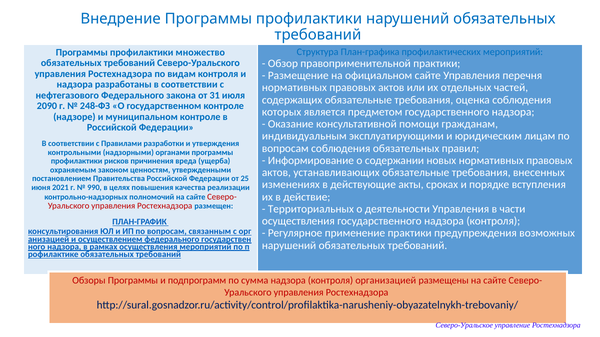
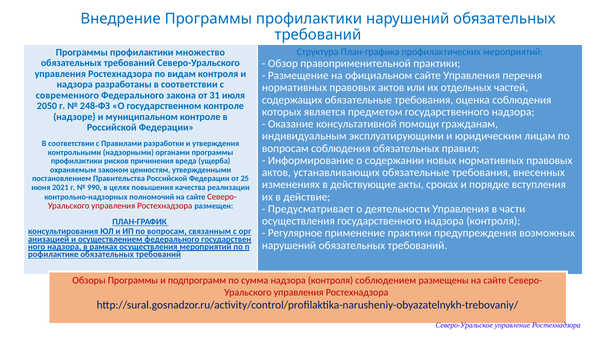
нефтегазового: нефтегазового -> современного
2090: 2090 -> 2050
Территориальных: Территориальных -> Предусматривает
организацией: организацией -> соблюдением
